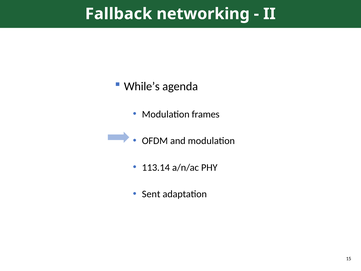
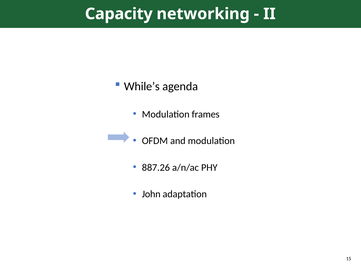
Fallback: Fallback -> Capacity
113.14: 113.14 -> 887.26
Sent: Sent -> John
